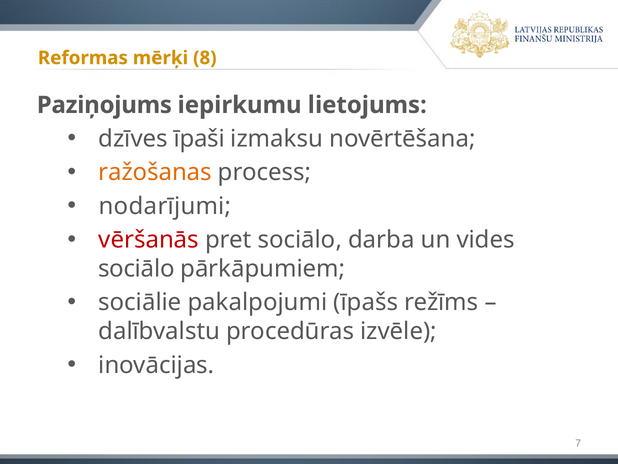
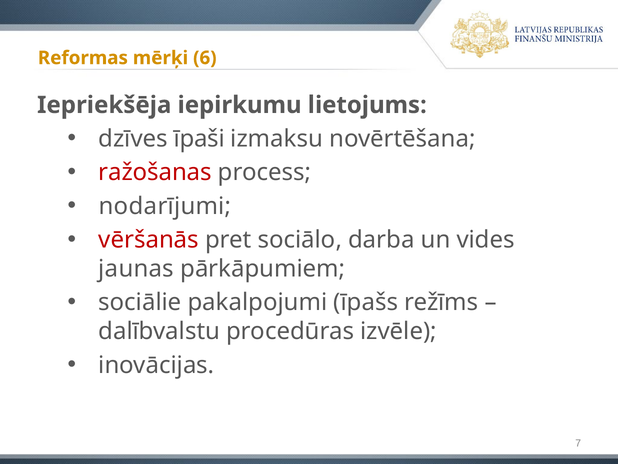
8: 8 -> 6
Paziņojums: Paziņojums -> Iepriekšēja
ražošanas colour: orange -> red
sociālo at (136, 268): sociālo -> jaunas
